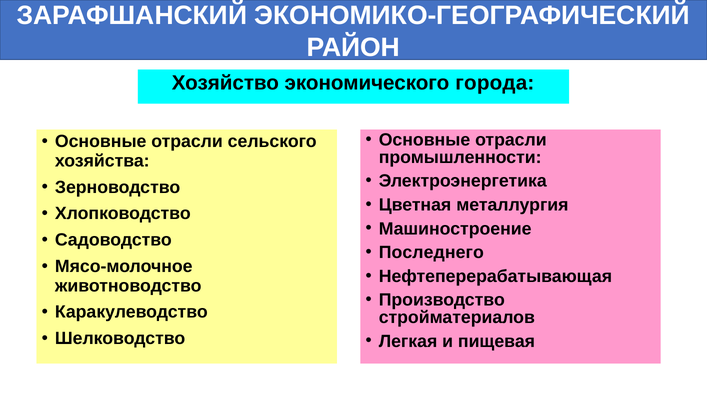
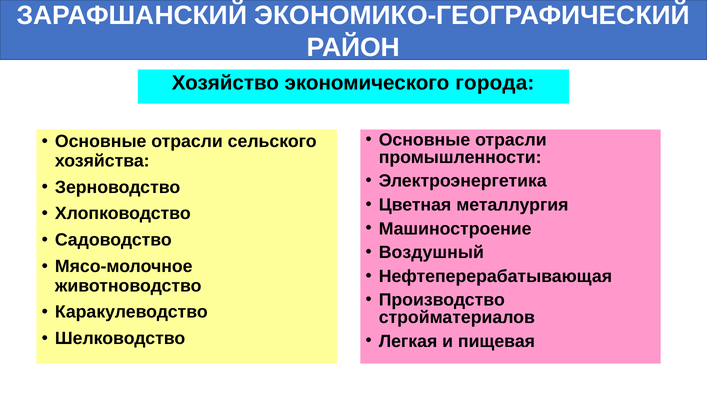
Последнего: Последнего -> Воздушный
